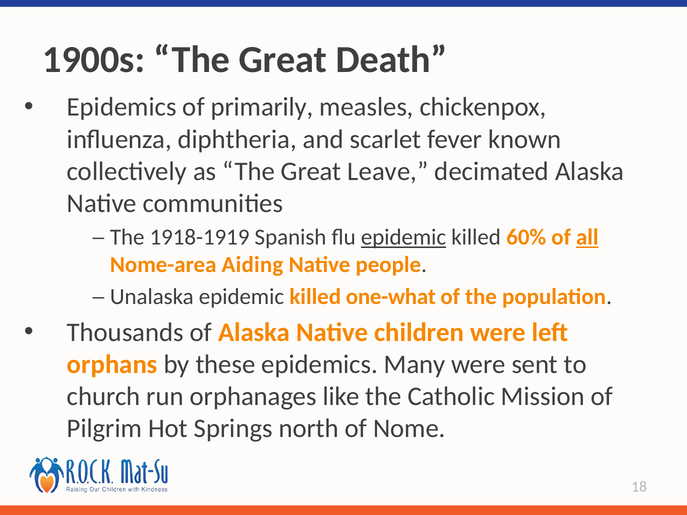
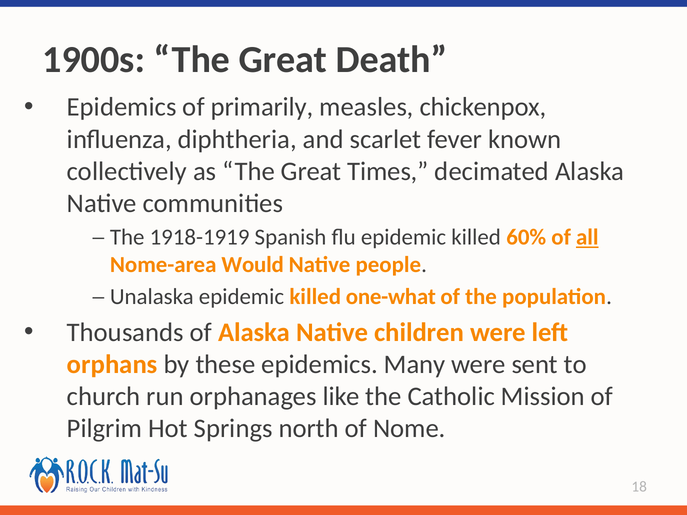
Leave: Leave -> Times
epidemic at (403, 238) underline: present -> none
Aiding: Aiding -> Would
